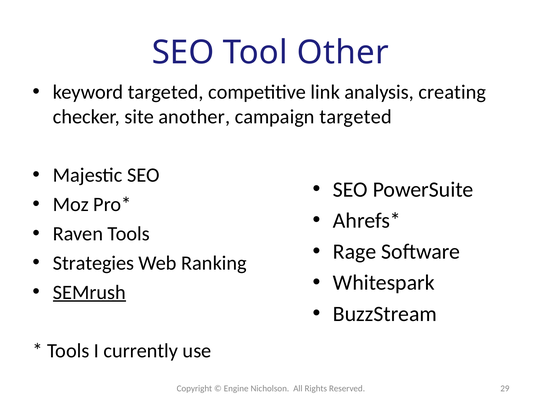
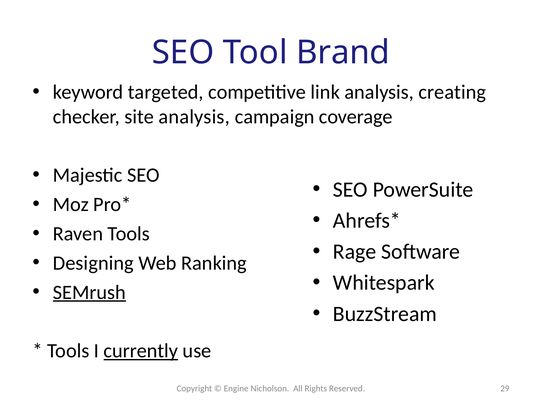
Other: Other -> Brand
site another: another -> analysis
campaign targeted: targeted -> coverage
Strategies: Strategies -> Designing
currently underline: none -> present
